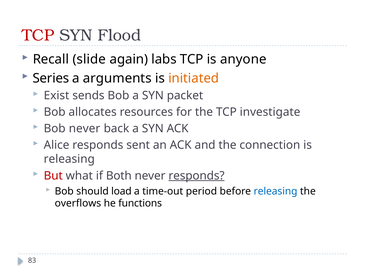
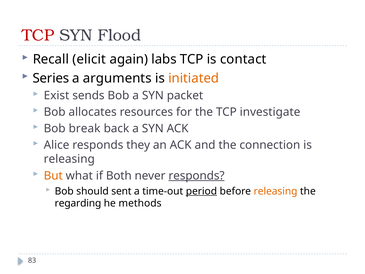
slide: slide -> elicit
anyone: anyone -> contact
Bob never: never -> break
sent: sent -> they
But colour: red -> orange
load: load -> sent
period underline: none -> present
releasing at (276, 191) colour: blue -> orange
overflows: overflows -> regarding
functions: functions -> methods
